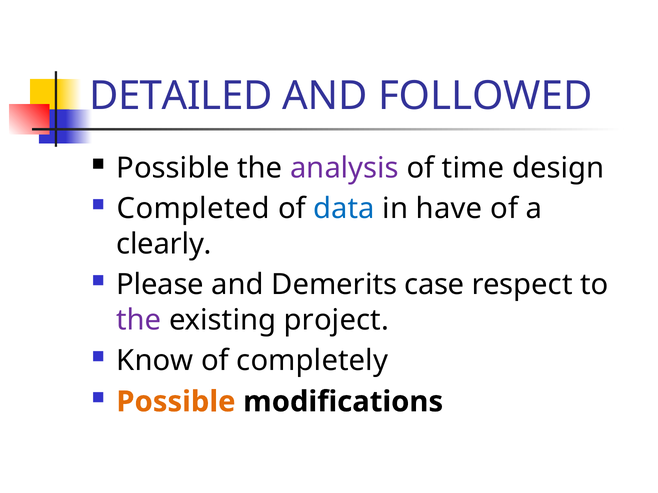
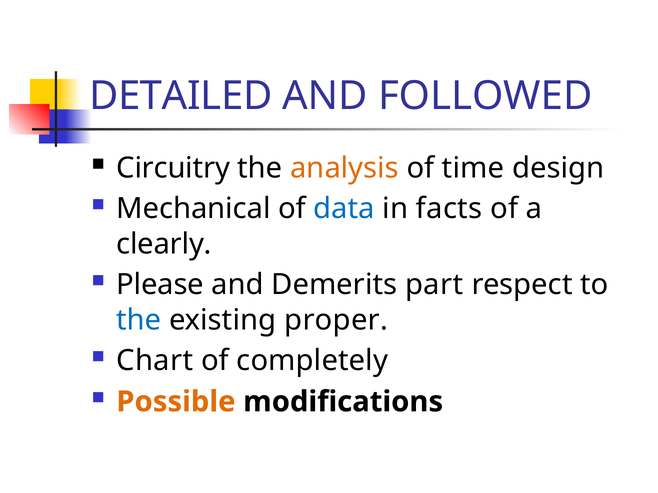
Possible at (173, 168): Possible -> Circuitry
analysis colour: purple -> orange
Completed: Completed -> Mechanical
have: have -> facts
case: case -> part
the at (139, 320) colour: purple -> blue
project: project -> proper
Know: Know -> Chart
